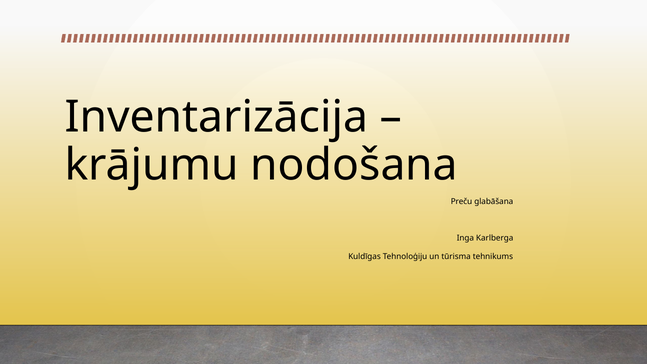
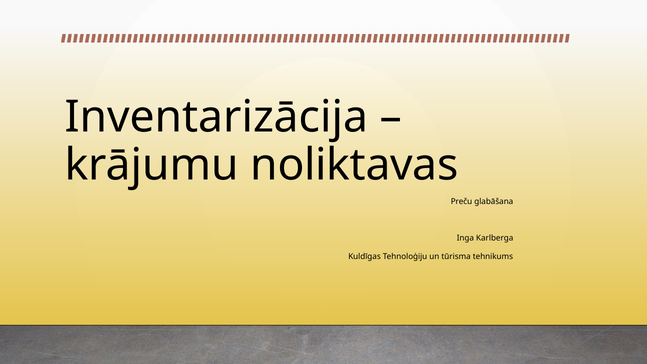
nodošana: nodošana -> noliktavas
